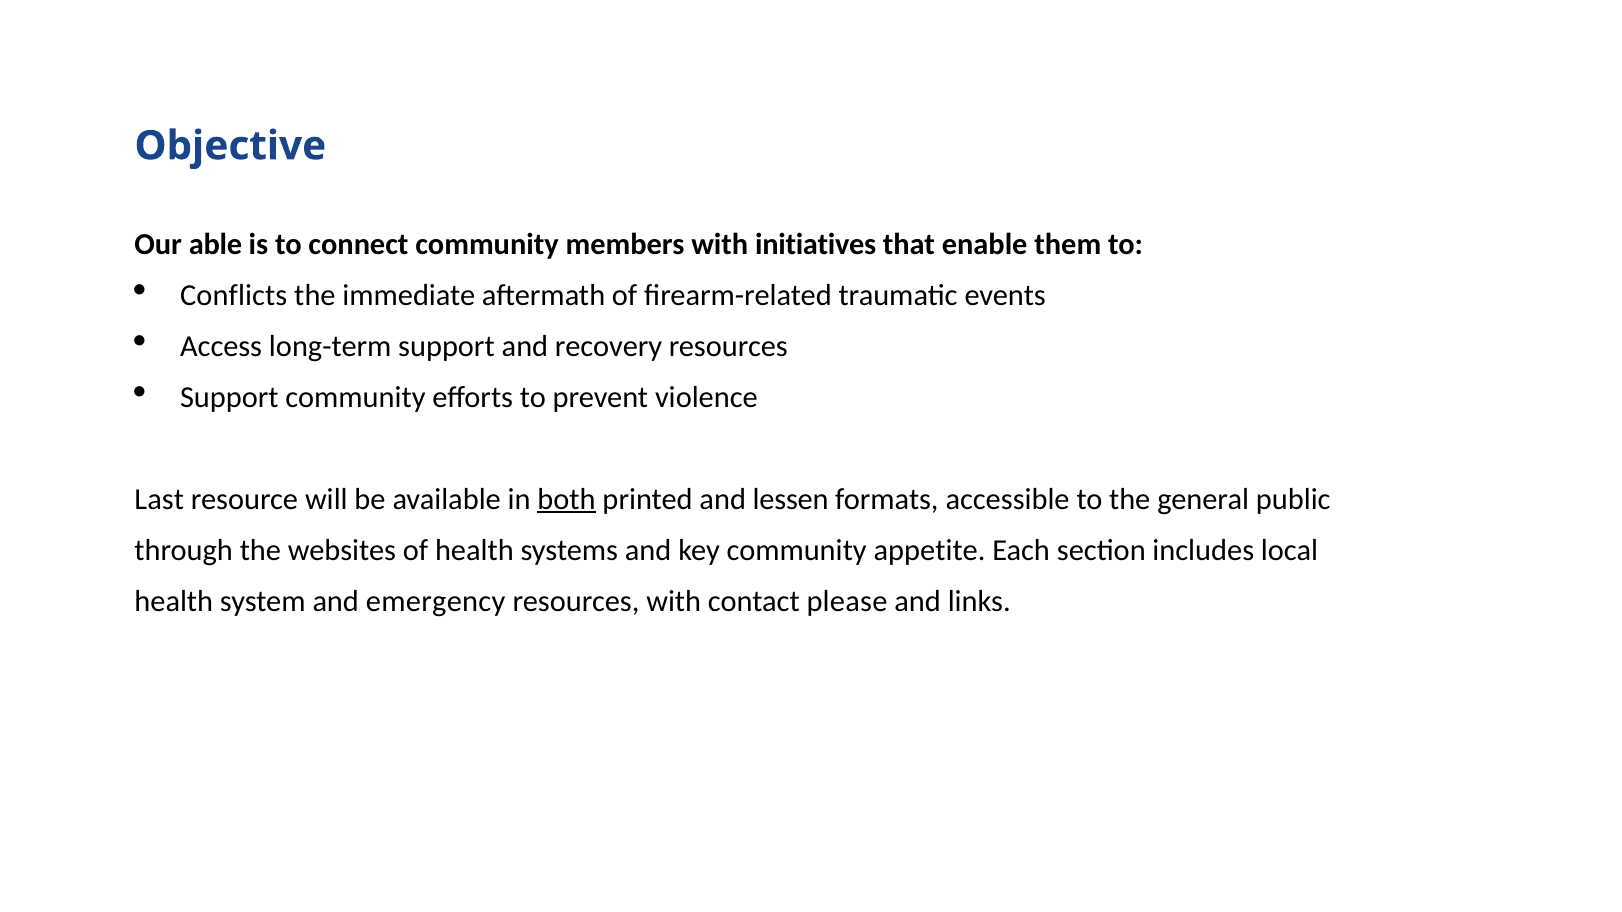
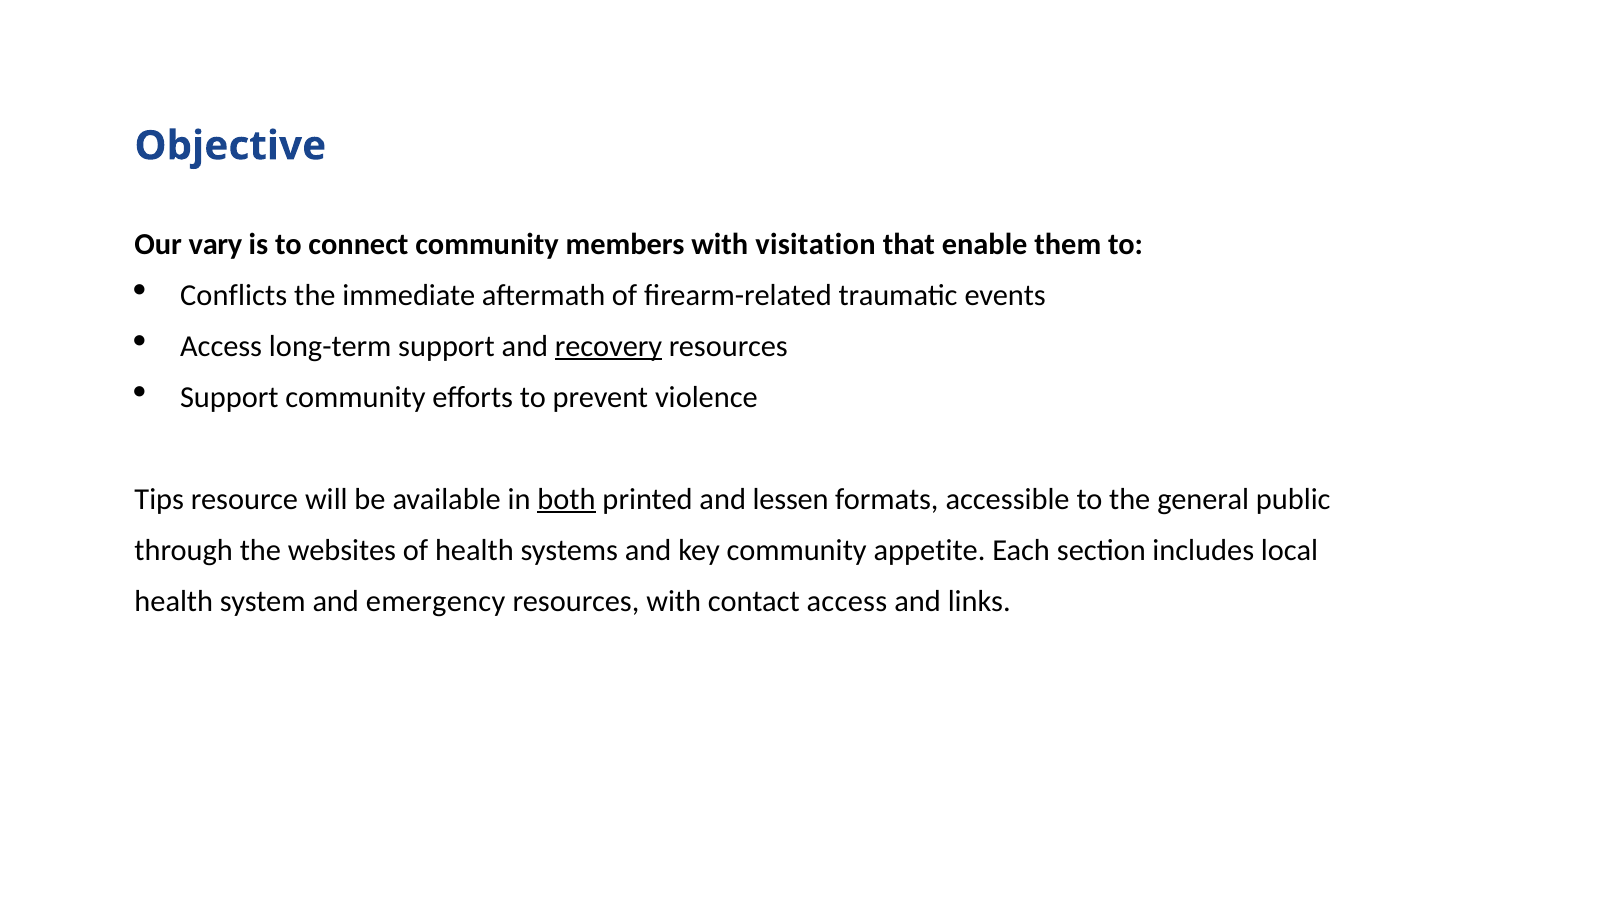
able: able -> vary
initiatives: initiatives -> visitation
recovery underline: none -> present
Last: Last -> Tips
contact please: please -> access
